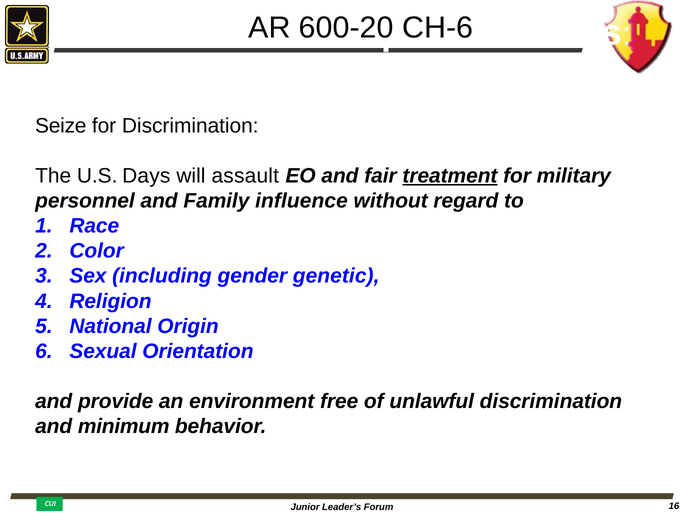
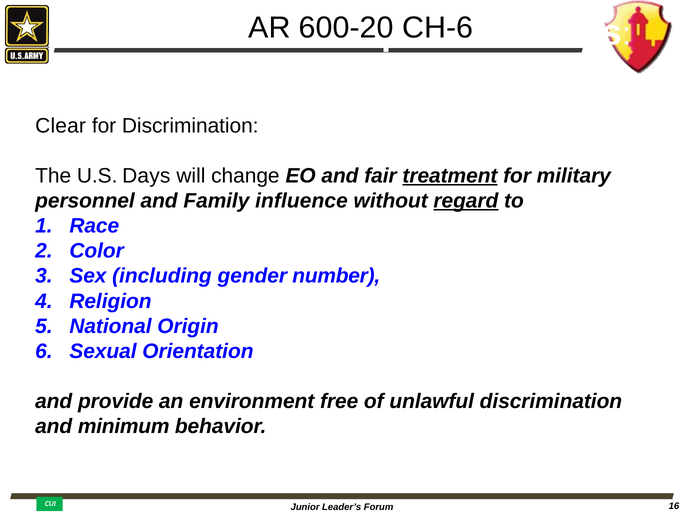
Seize: Seize -> Clear
assault: assault -> change
regard underline: none -> present
genetic: genetic -> number
